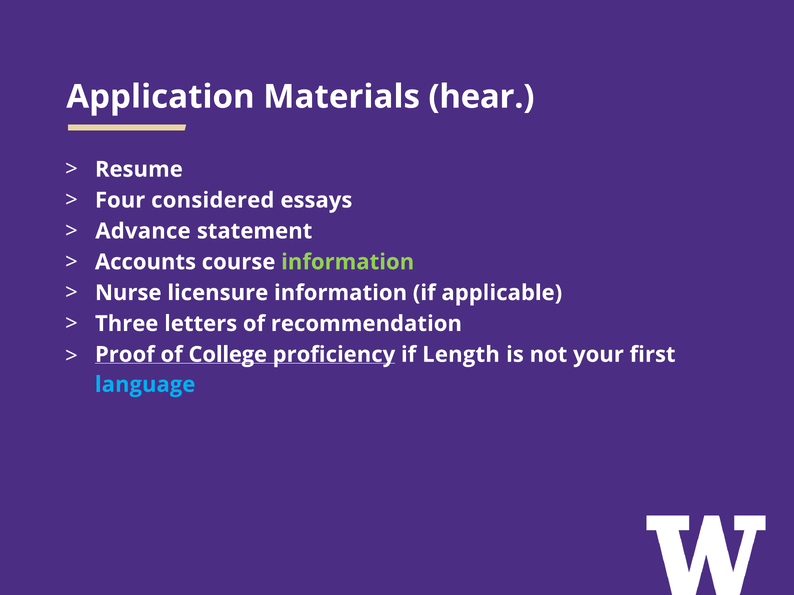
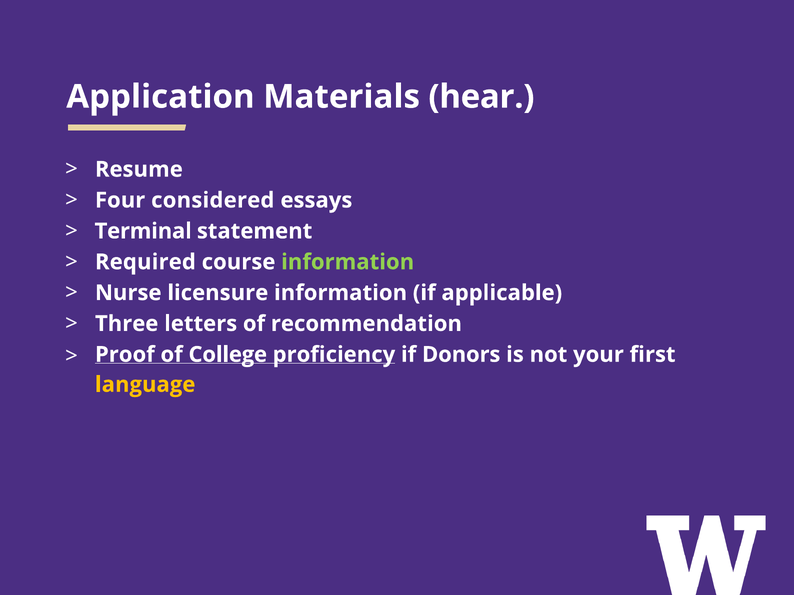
Advance: Advance -> Terminal
Accounts: Accounts -> Required
Length: Length -> Donors
language colour: light blue -> yellow
